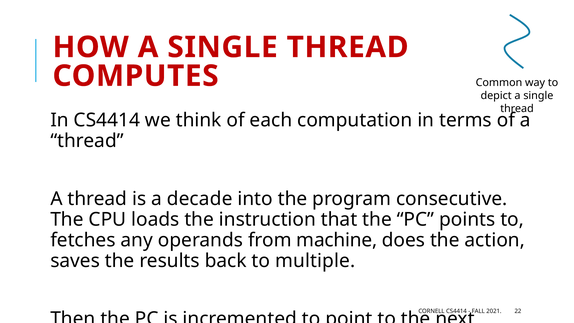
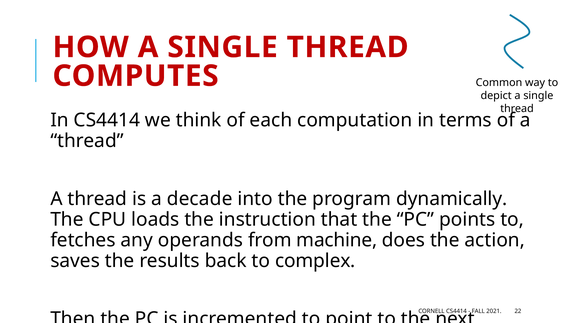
consecutive: consecutive -> dynamically
multiple: multiple -> complex
